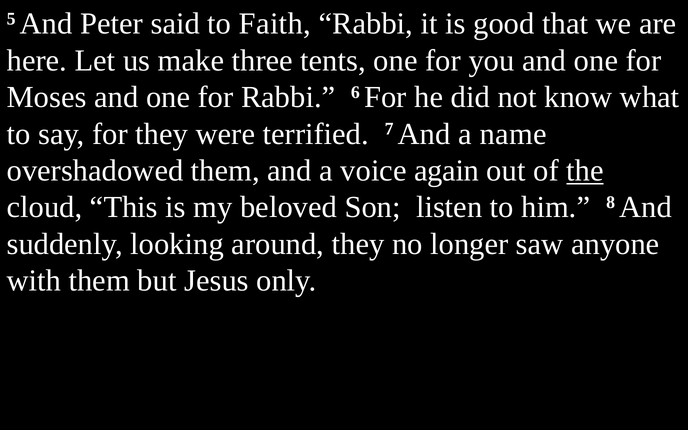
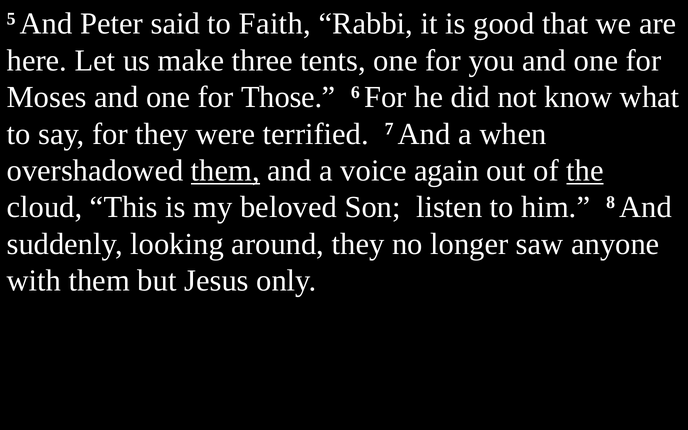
for Rabbi: Rabbi -> Those
name: name -> when
them at (225, 171) underline: none -> present
